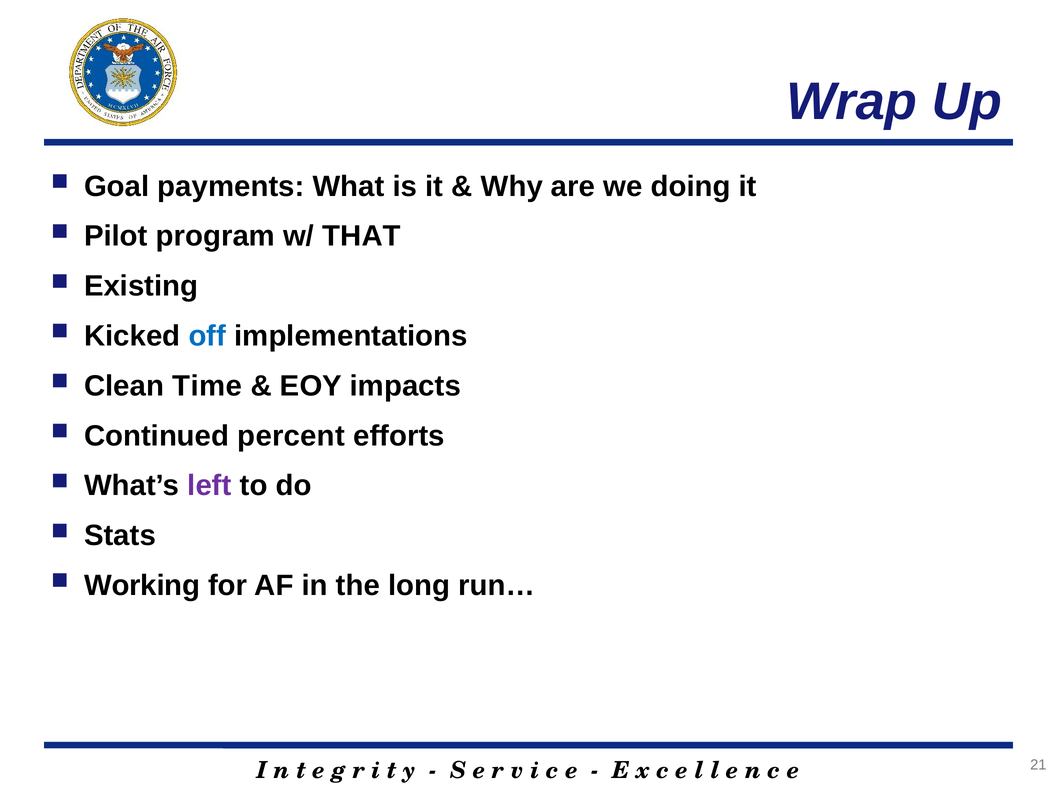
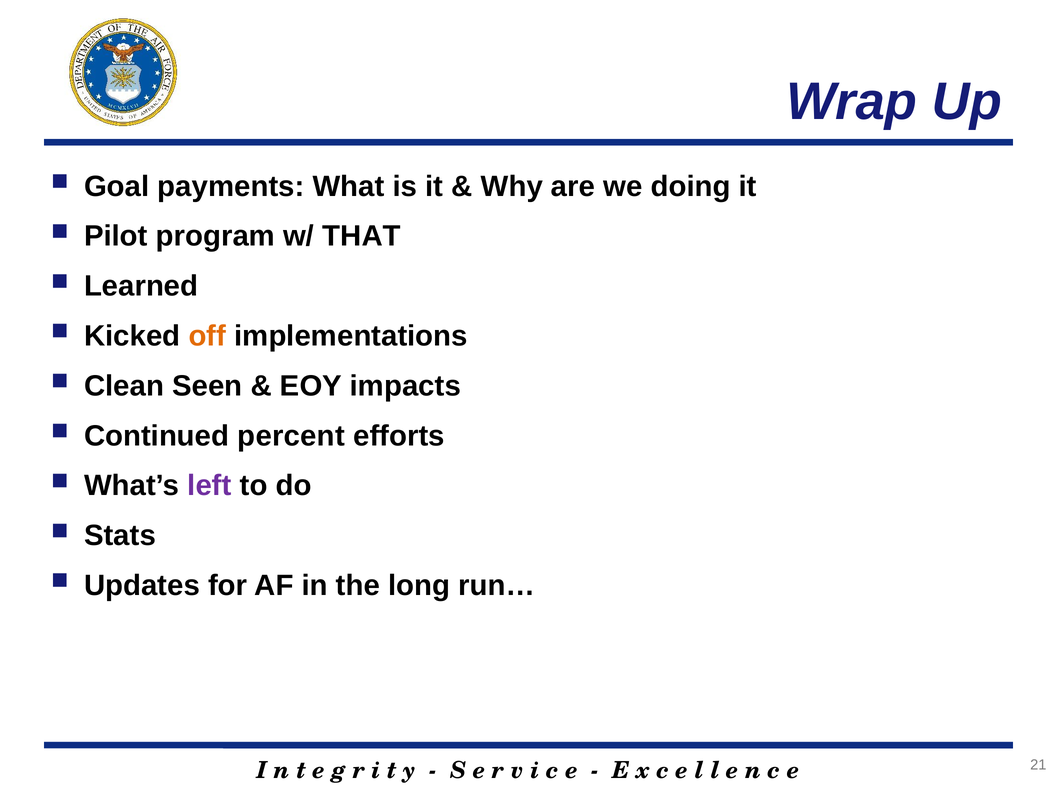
Existing: Existing -> Learned
off colour: blue -> orange
Time: Time -> Seen
Working: Working -> Updates
